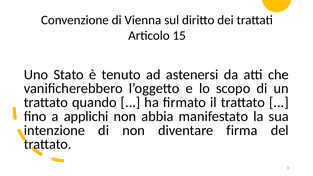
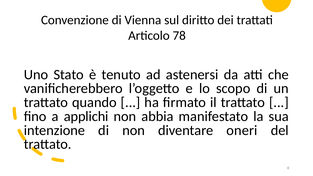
15: 15 -> 78
firma: firma -> oneri
